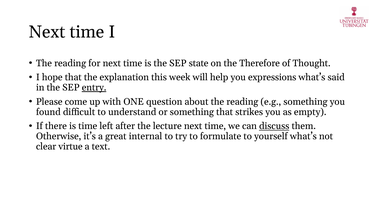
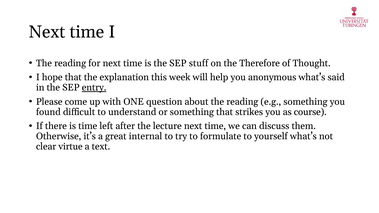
state: state -> stuff
expressions: expressions -> anonymous
empty: empty -> course
discuss underline: present -> none
